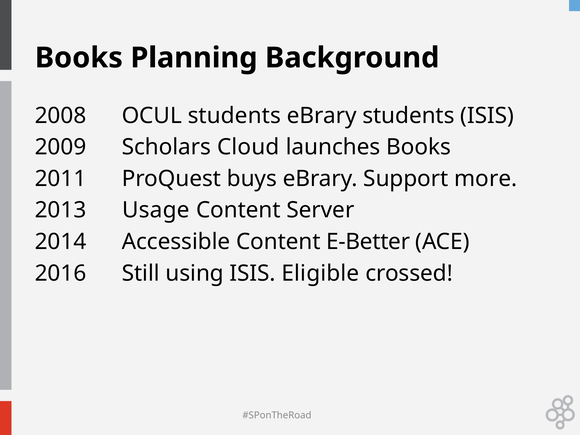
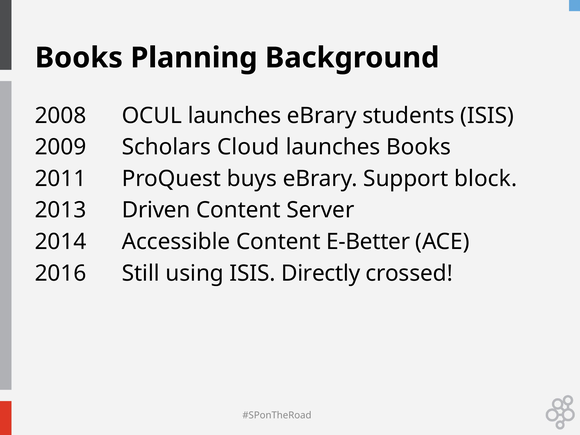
OCUL students: students -> launches
more: more -> block
Usage: Usage -> Driven
Eligible: Eligible -> Directly
